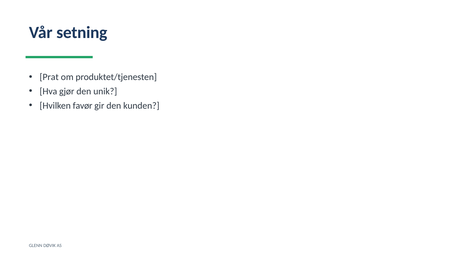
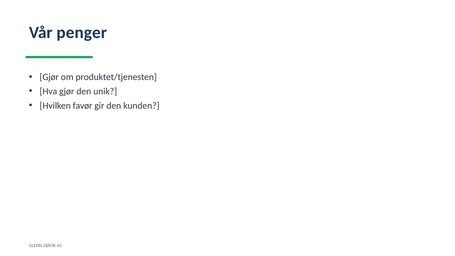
setning: setning -> penger
Prat at (49, 77): Prat -> Gjør
